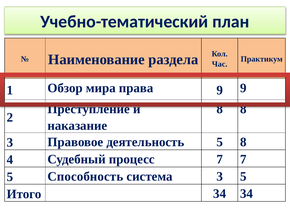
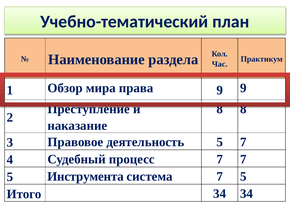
5 8: 8 -> 7
Способность: Способность -> Инструмента
система 3: 3 -> 7
